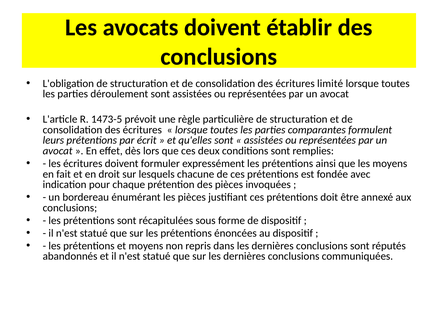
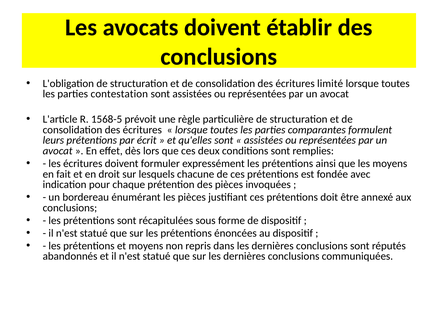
déroulement: déroulement -> contestation
1473-5: 1473-5 -> 1568-5
